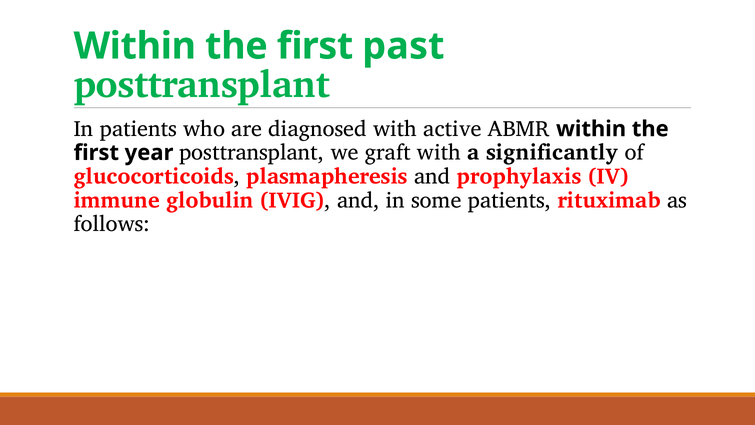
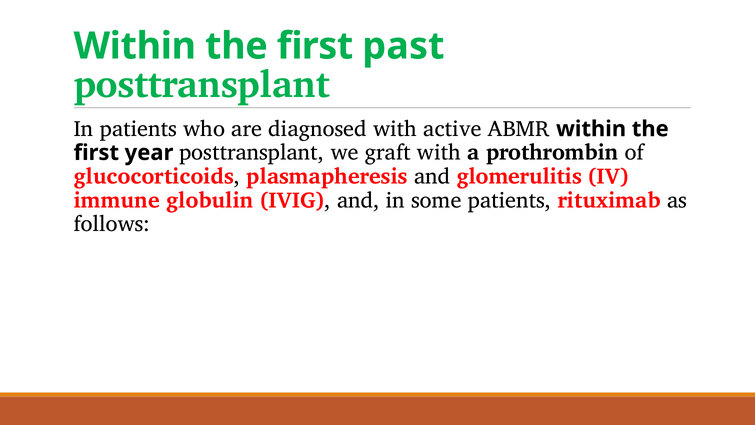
significantly: significantly -> prothrombin
prophylaxis: prophylaxis -> glomerulitis
